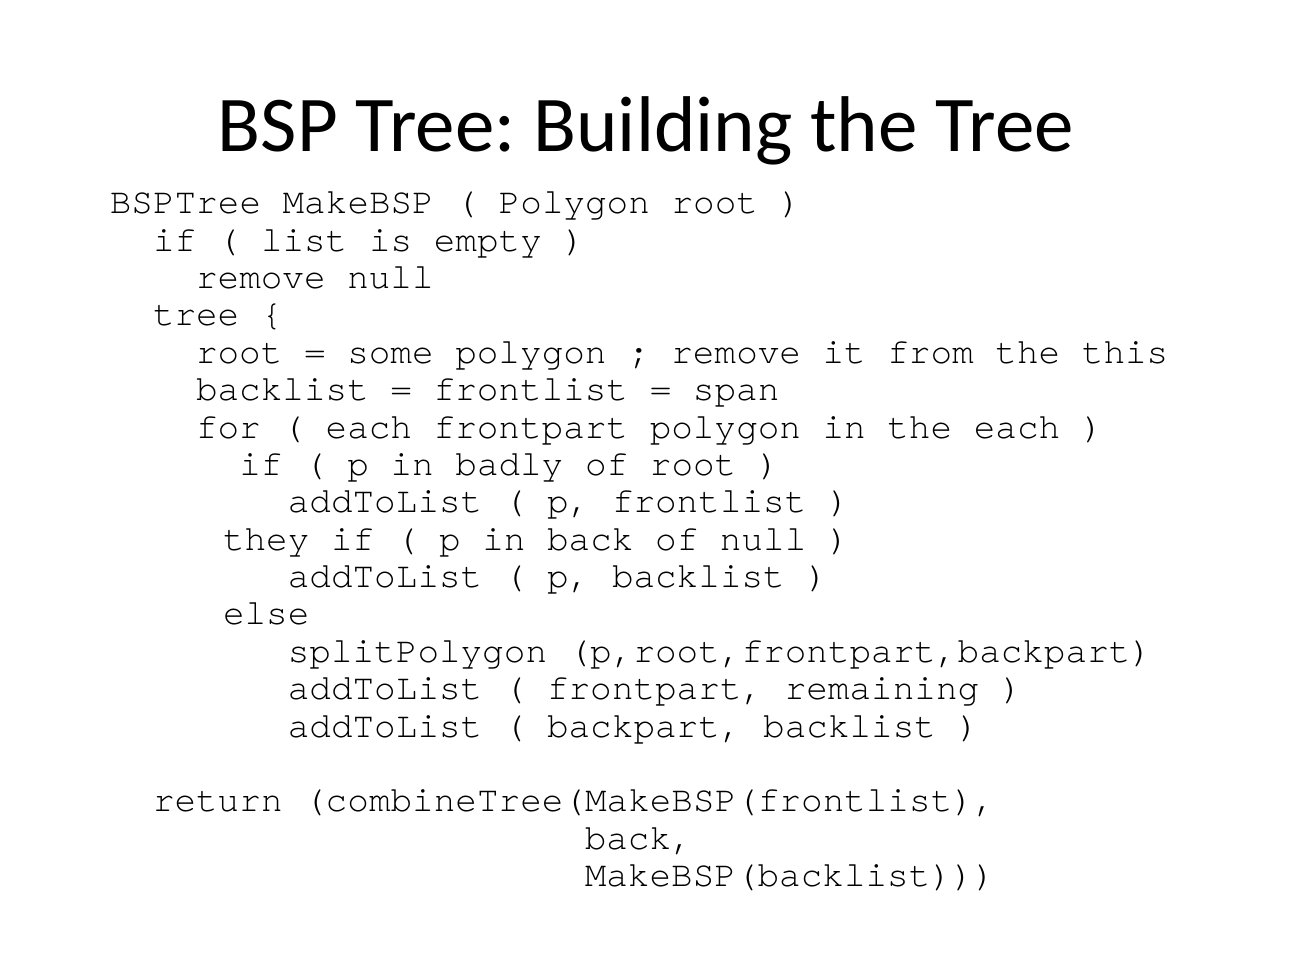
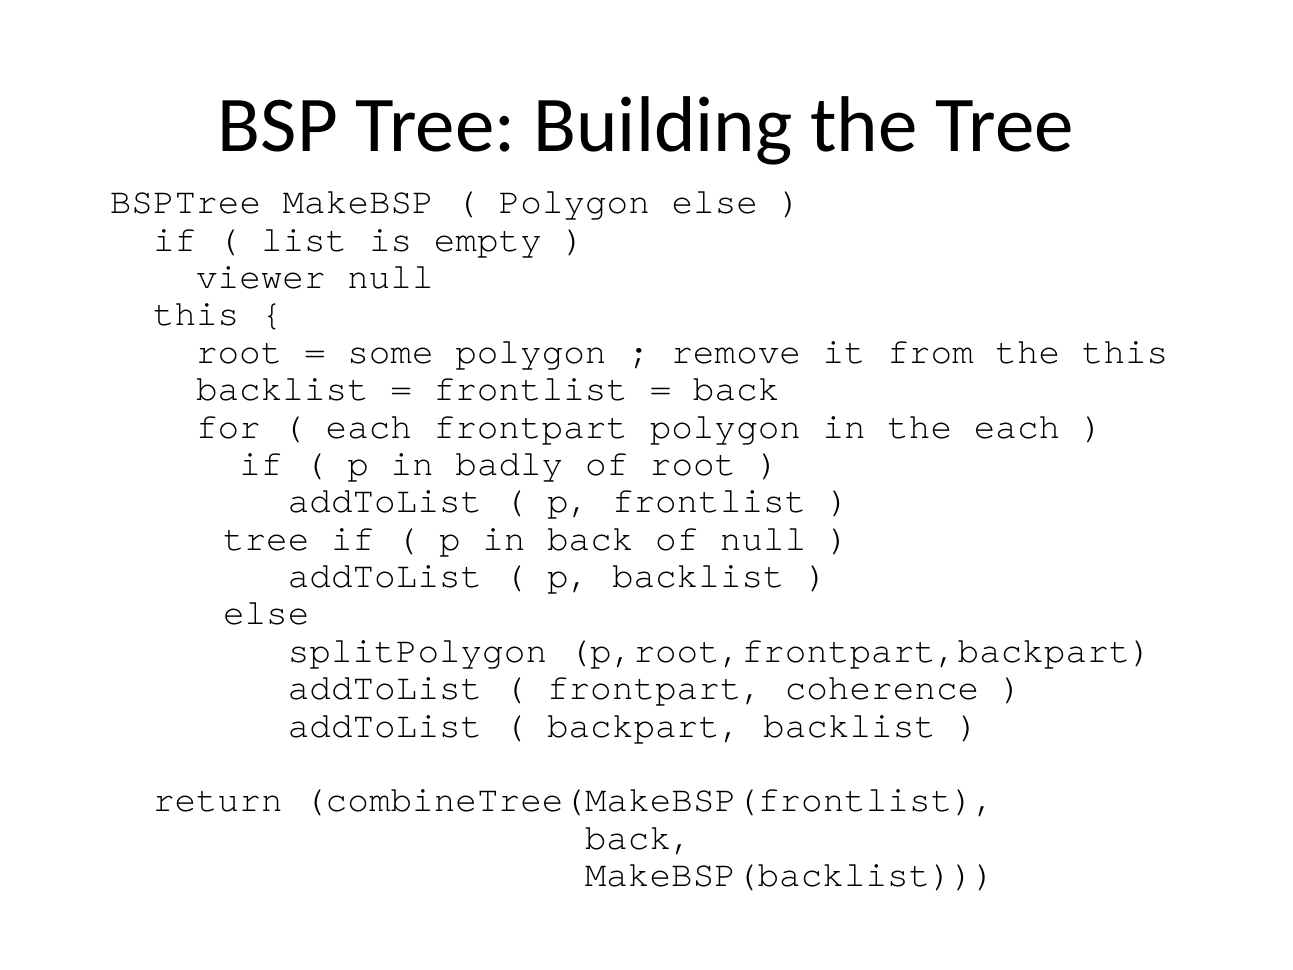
Polygon root: root -> else
remove at (261, 277): remove -> viewer
tree at (196, 314): tree -> this
span at (736, 389): span -> back
they at (266, 538): they -> tree
remaining: remaining -> coherence
